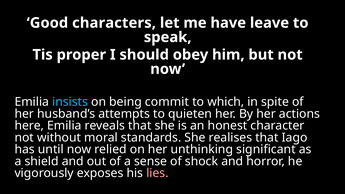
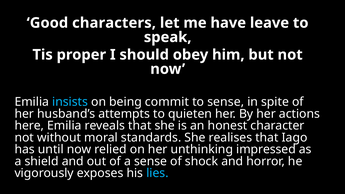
to which: which -> sense
significant: significant -> impressed
lies colour: pink -> light blue
